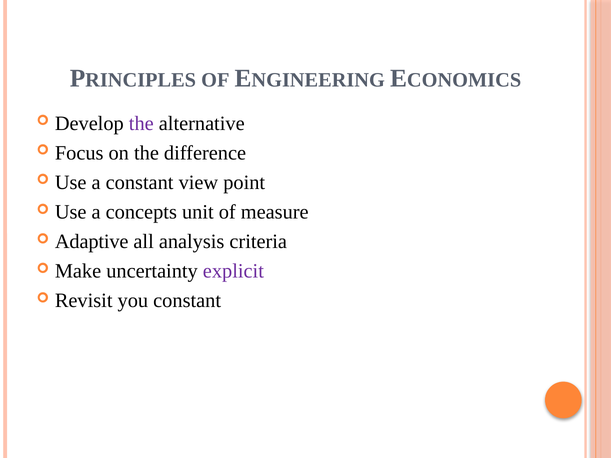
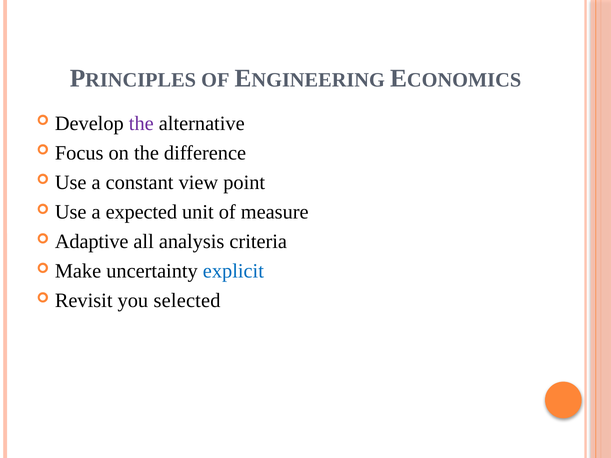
concepts: concepts -> expected
explicit colour: purple -> blue
you constant: constant -> selected
